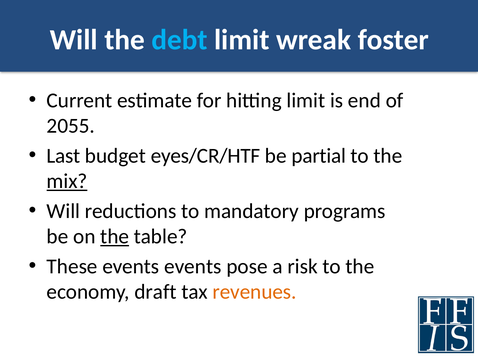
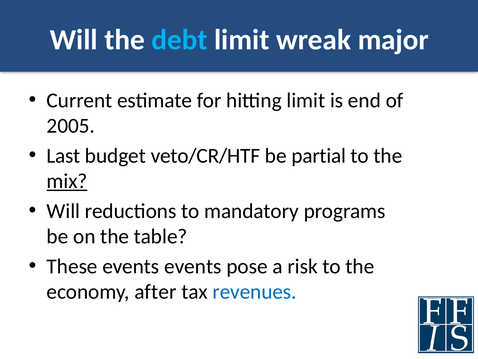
foster: foster -> major
2055: 2055 -> 2005
eyes/CR/HTF: eyes/CR/HTF -> veto/CR/HTF
the at (115, 236) underline: present -> none
draft: draft -> after
revenues colour: orange -> blue
